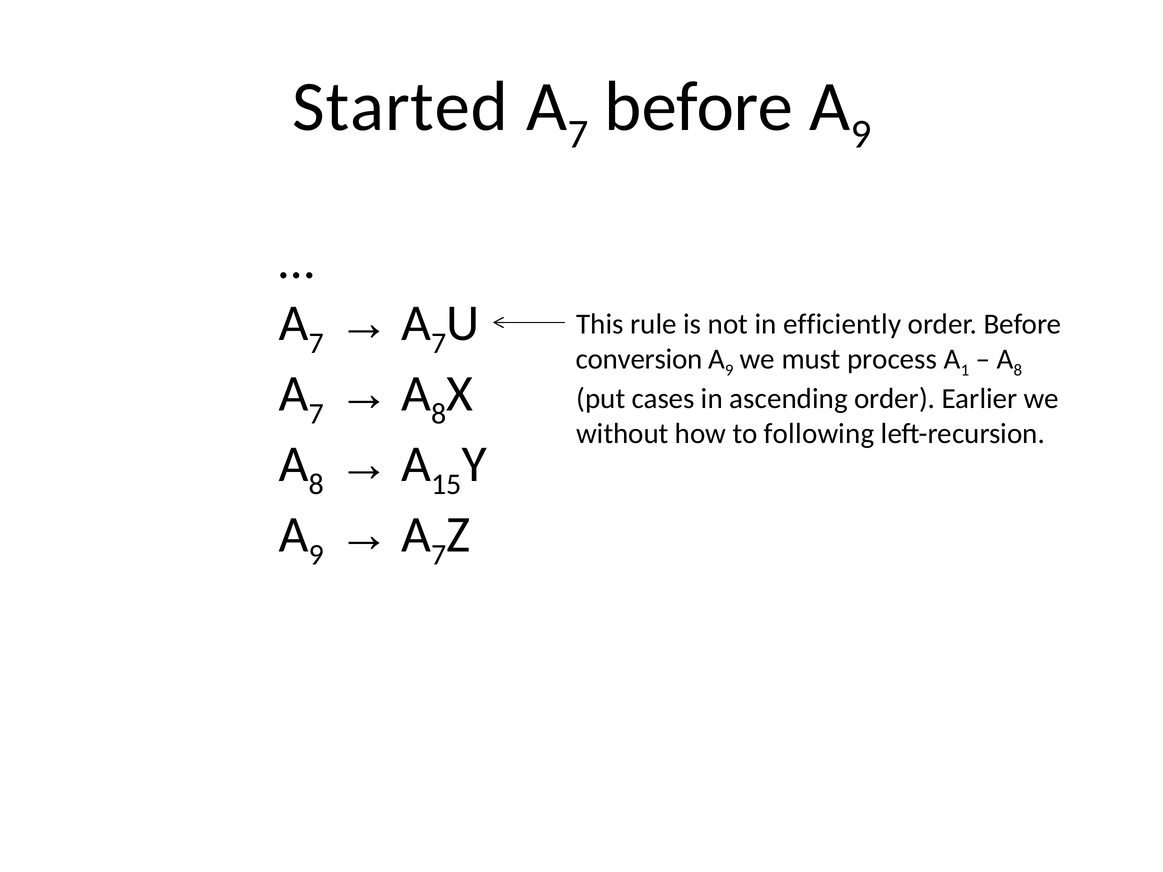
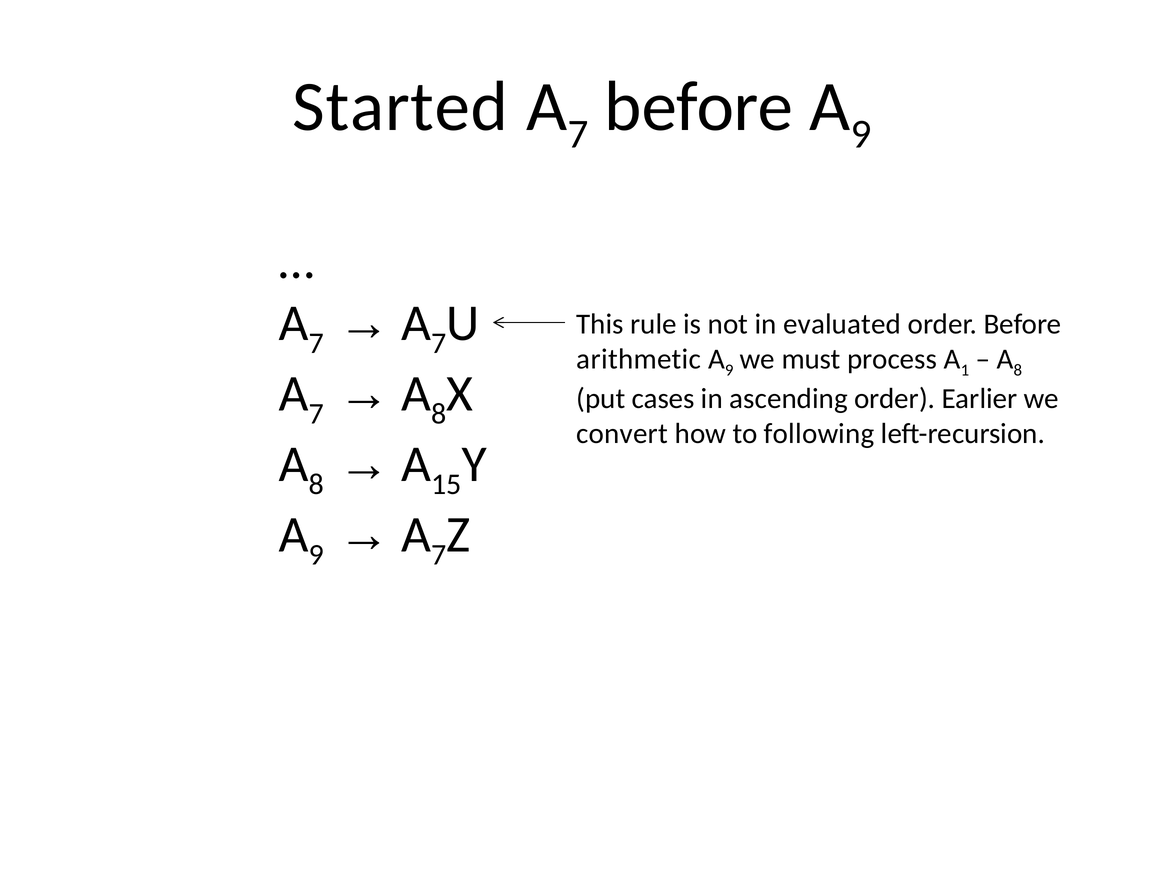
efficiently: efficiently -> evaluated
conversion: conversion -> arithmetic
without: without -> convert
